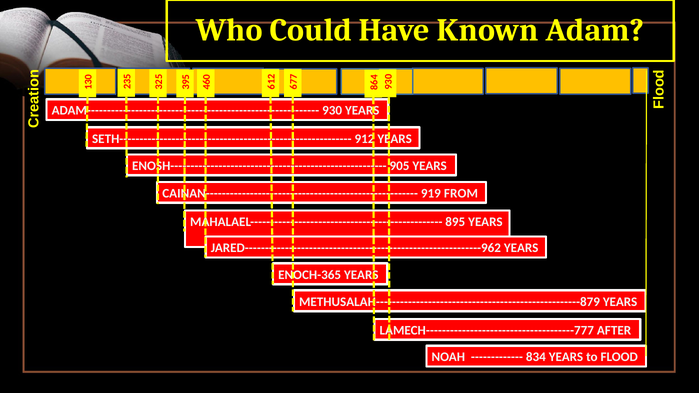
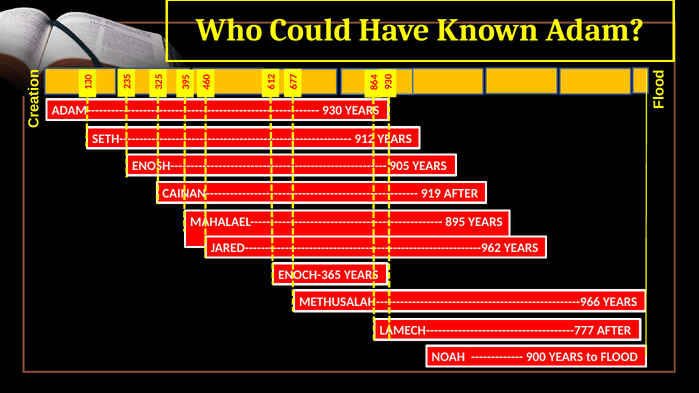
919 FROM: FROM -> AFTER
METHUSALAH---------------------------------------------------879: METHUSALAH---------------------------------------------------879 -> METHUSALAH---------------------------------------------------966
834: 834 -> 900
